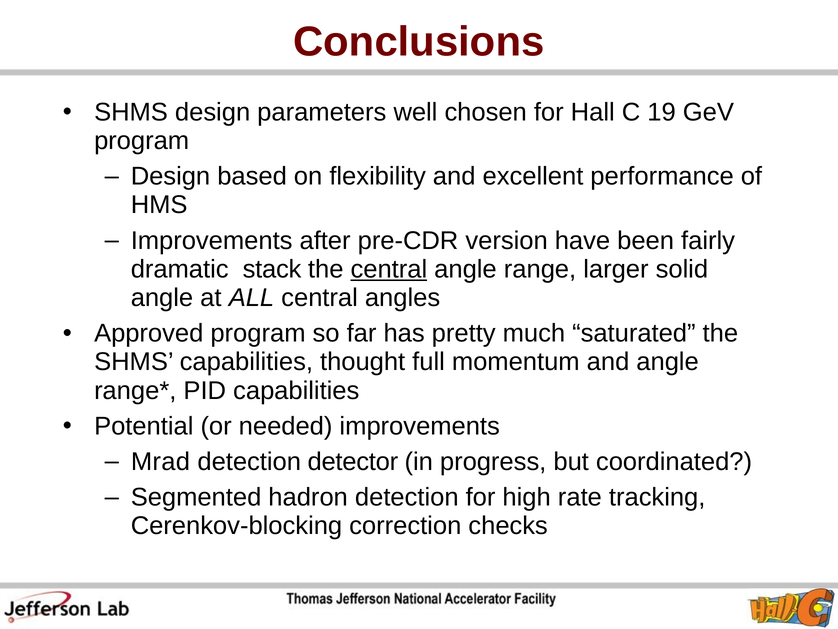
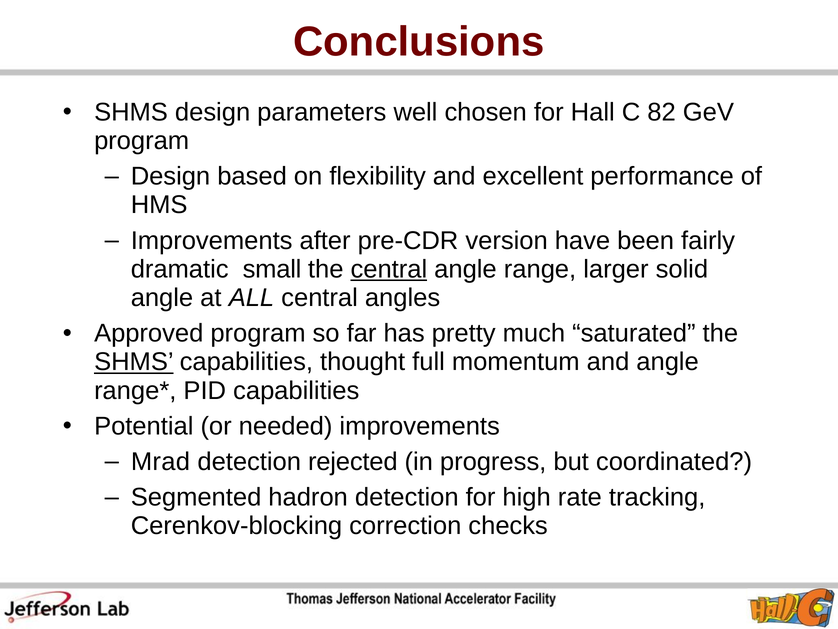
19: 19 -> 82
stack: stack -> small
SHMS at (134, 362) underline: none -> present
detector: detector -> rejected
